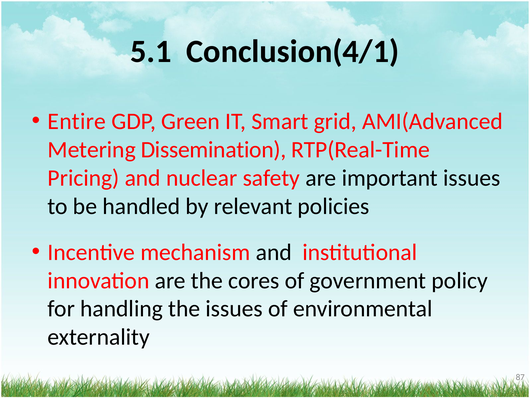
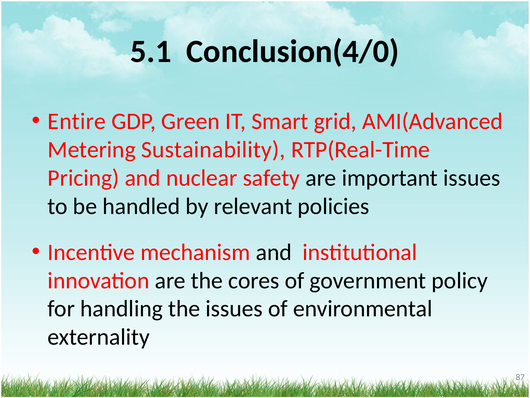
Conclusion(4/1: Conclusion(4/1 -> Conclusion(4/0
Dissemination: Dissemination -> Sustainability
